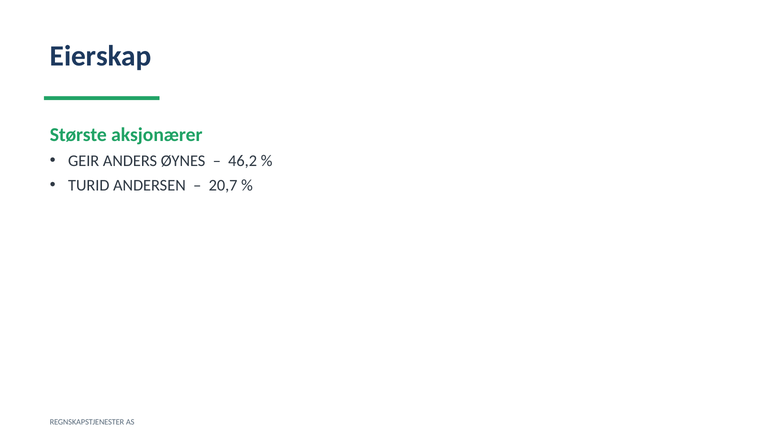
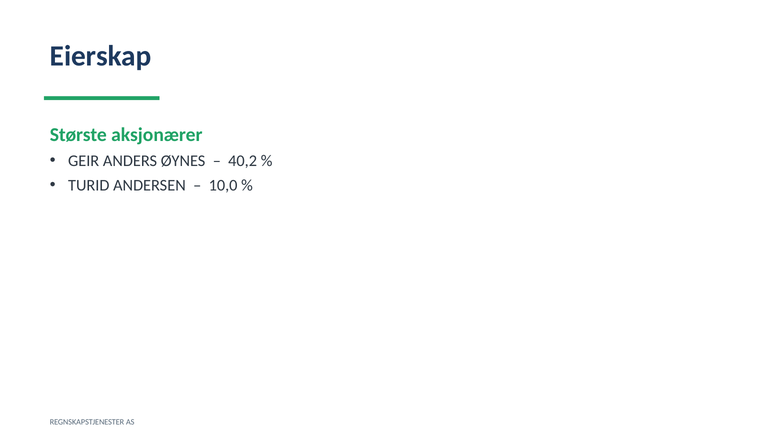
46,2: 46,2 -> 40,2
20,7: 20,7 -> 10,0
